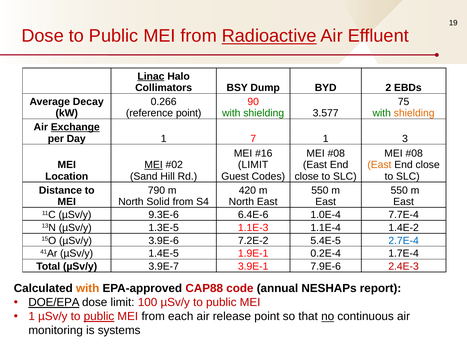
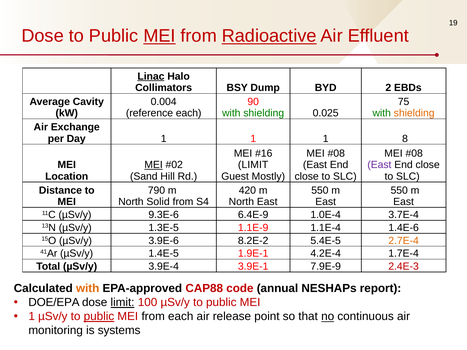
MEI at (159, 36) underline: none -> present
Decay: Decay -> Cavity
0.266: 0.266 -> 0.004
reference point: point -> each
3.577: 3.577 -> 0.025
Exchange underline: present -> none
Day 1 7: 7 -> 1
3: 3 -> 8
East at (379, 165) colour: orange -> purple
Codes: Codes -> Mostly
6.4E-6: 6.4E-6 -> 6.4E-9
7.7E-4: 7.7E-4 -> 3.7E-4
1.1E-3: 1.1E-3 -> 1.1E-9
1.4E-2: 1.4E-2 -> 1.4E-6
7.2E-2: 7.2E-2 -> 8.2E-2
2.7E-4 colour: blue -> orange
0.2E-4: 0.2E-4 -> 4.2E-4
3.9E-7: 3.9E-7 -> 3.9E-4
7.9E-6: 7.9E-6 -> 7.9E-9
DOE/EPA underline: present -> none
limit at (123, 303) underline: none -> present
